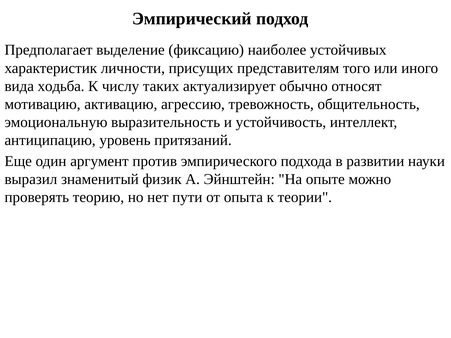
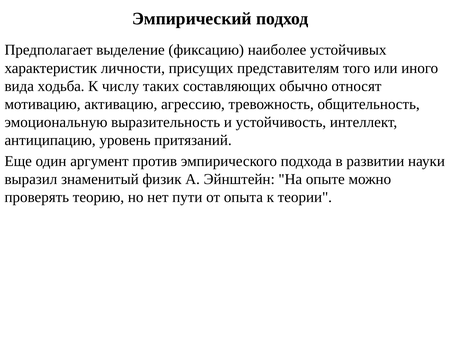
актуализирует: актуализирует -> составляющих
